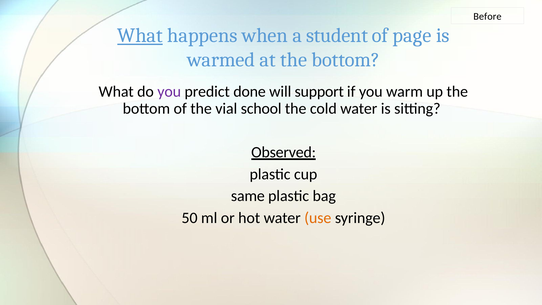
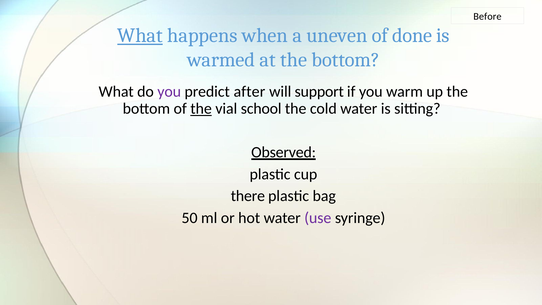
student: student -> uneven
page: page -> done
done: done -> after
the at (201, 109) underline: none -> present
same: same -> there
use colour: orange -> purple
